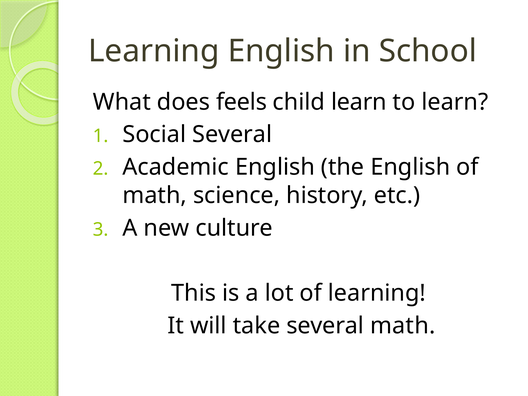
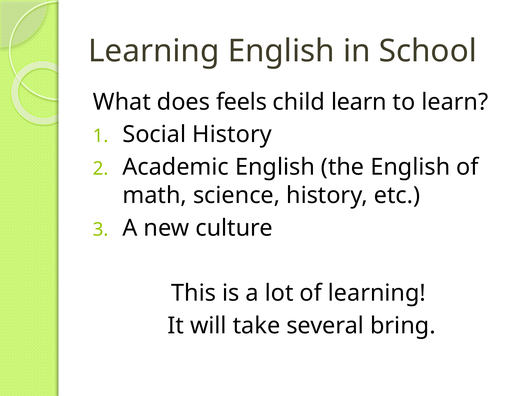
Social Several: Several -> History
several math: math -> bring
